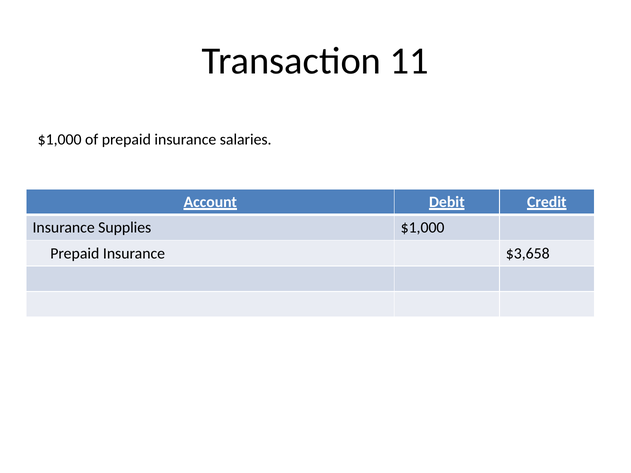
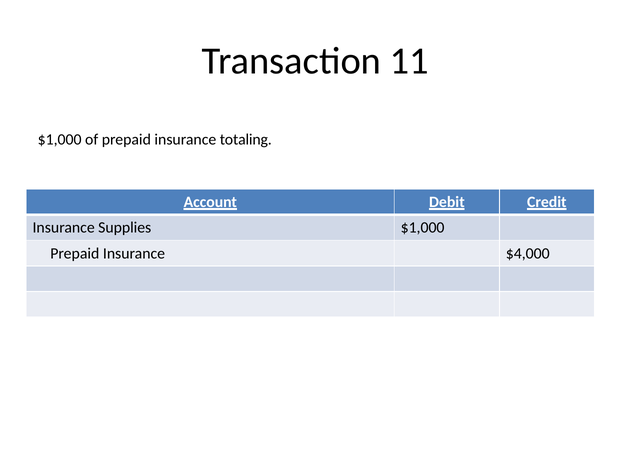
salaries: salaries -> totaling
$3,658: $3,658 -> $4,000
